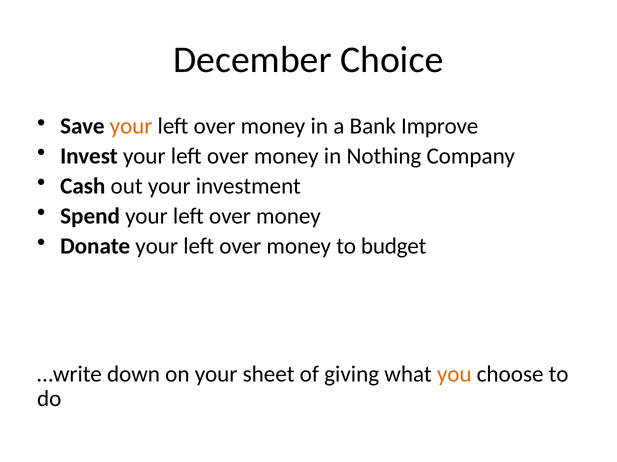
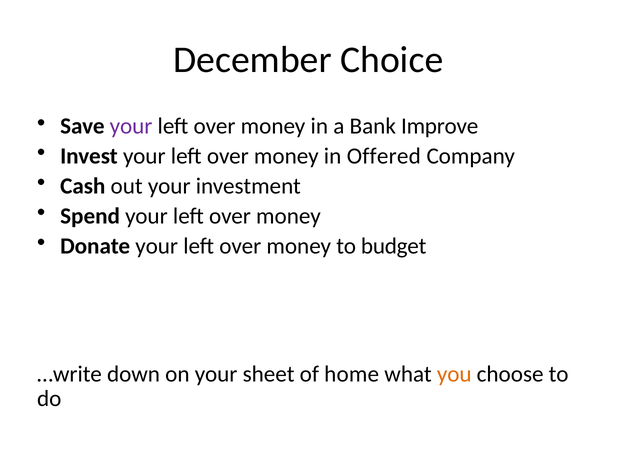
your at (131, 127) colour: orange -> purple
Nothing: Nothing -> Offered
giving: giving -> home
